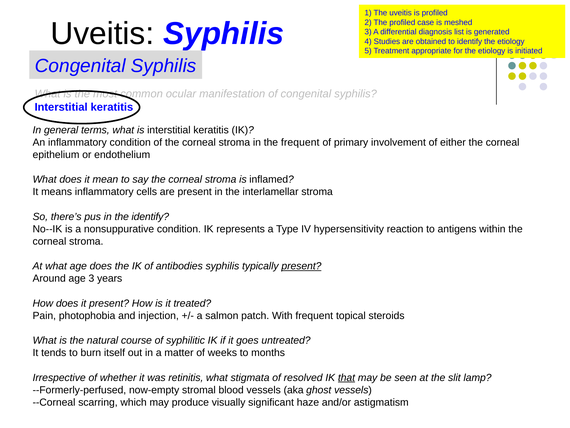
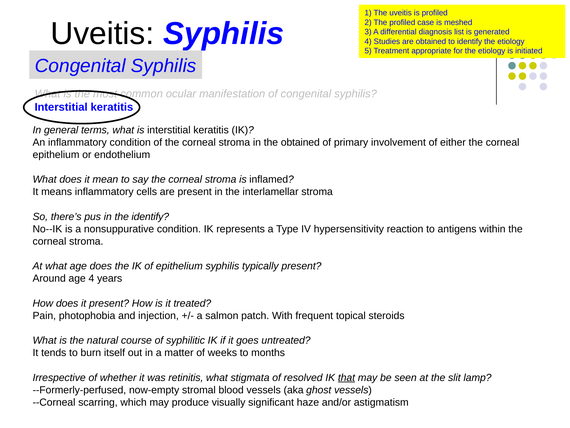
the frequent: frequent -> obtained
of antibodies: antibodies -> epithelium
present at (301, 266) underline: present -> none
age 3: 3 -> 4
